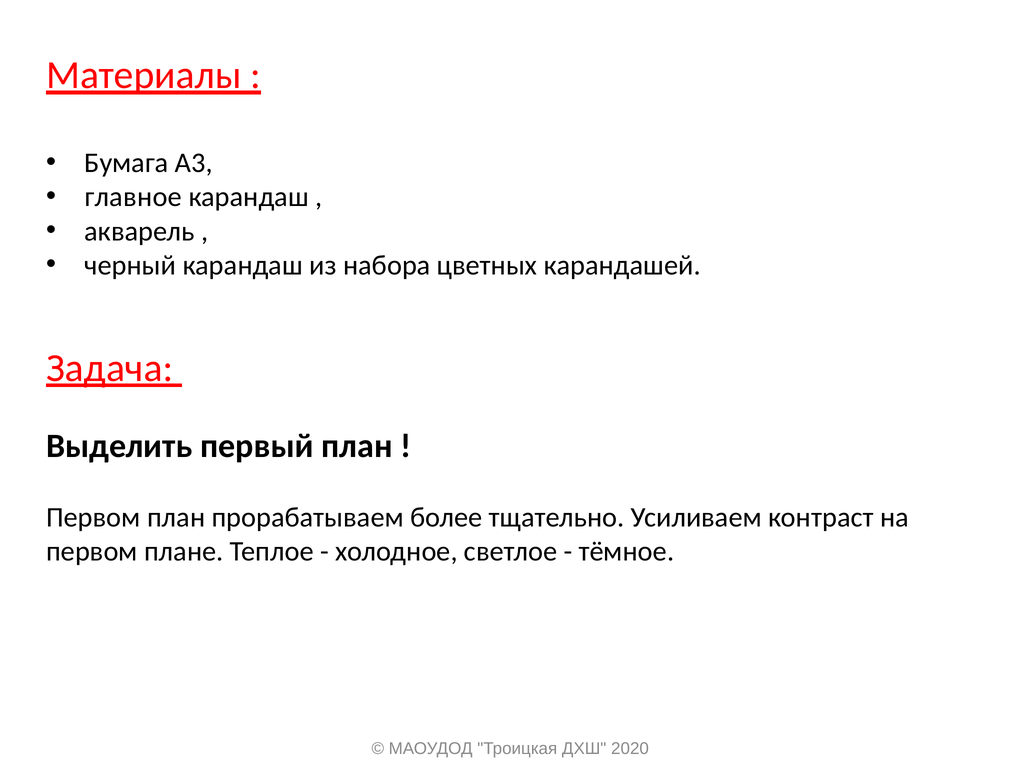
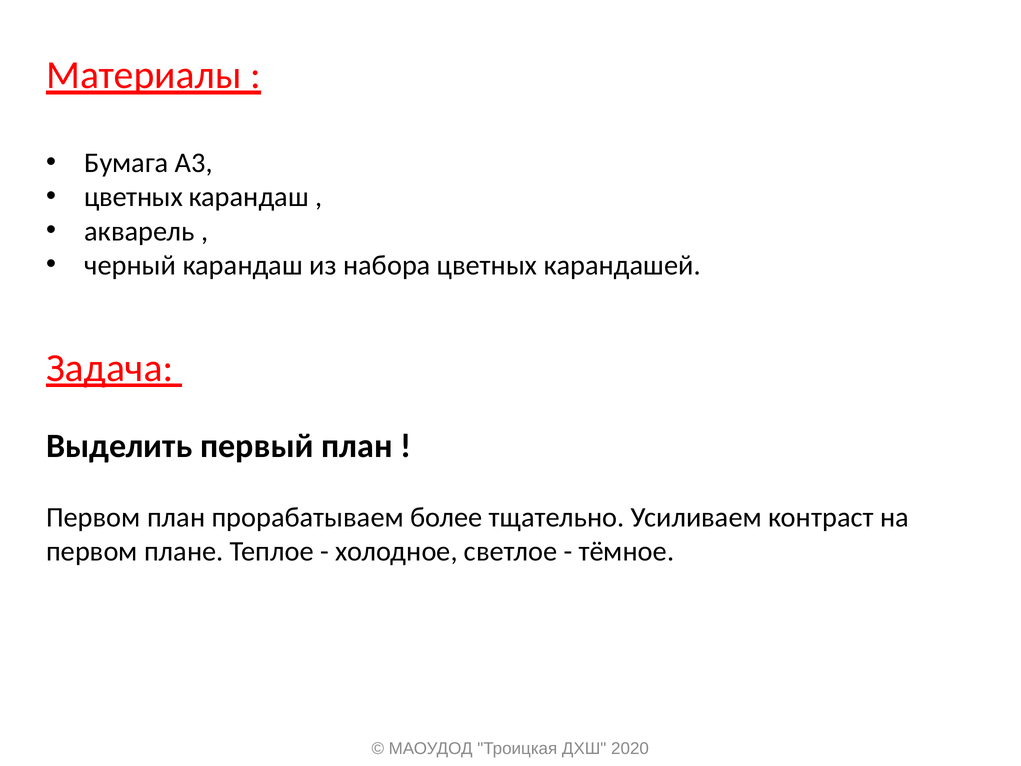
главное at (133, 197): главное -> цветных
